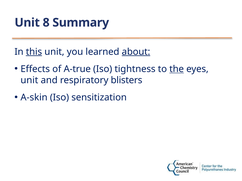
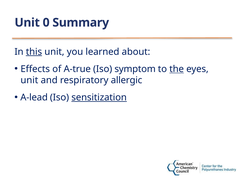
8: 8 -> 0
about underline: present -> none
tightness: tightness -> symptom
blisters: blisters -> allergic
A-skin: A-skin -> A-lead
sensitization underline: none -> present
